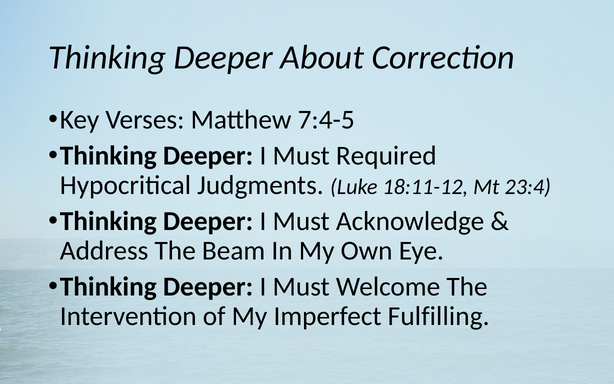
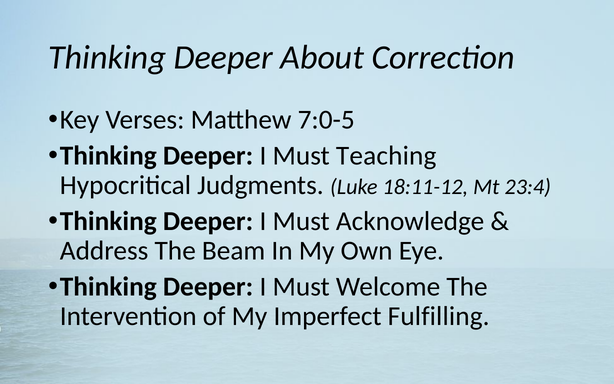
7:4-5: 7:4-5 -> 7:0-5
Required: Required -> Teaching
